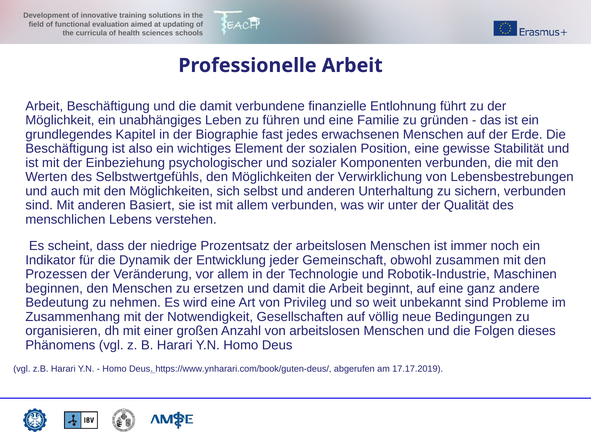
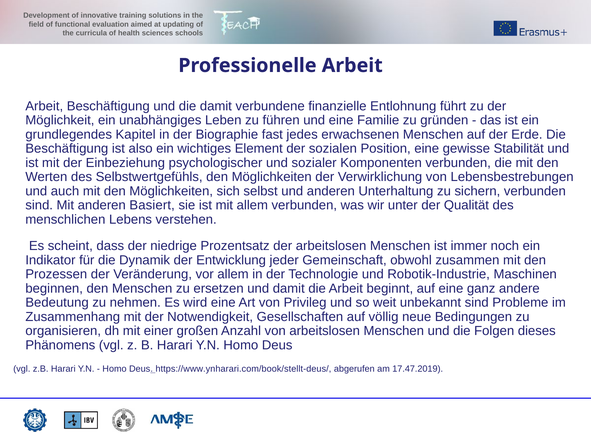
https://www.ynharari.com/book/guten-deus/: https://www.ynharari.com/book/guten-deus/ -> https://www.ynharari.com/book/stellt-deus/
17.17.2019: 17.17.2019 -> 17.47.2019
